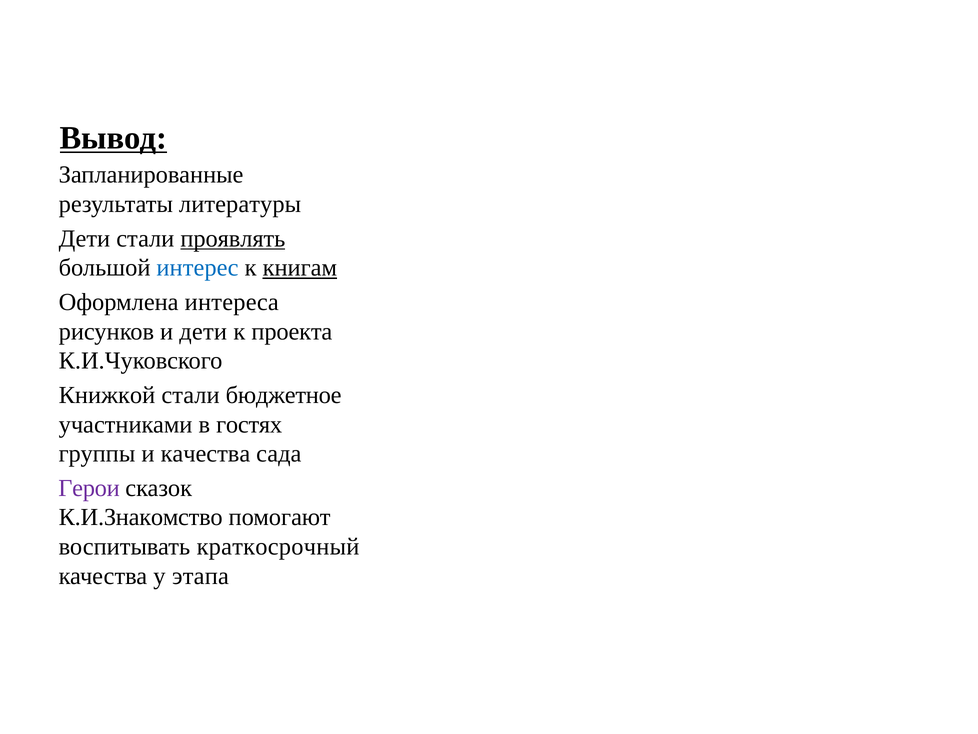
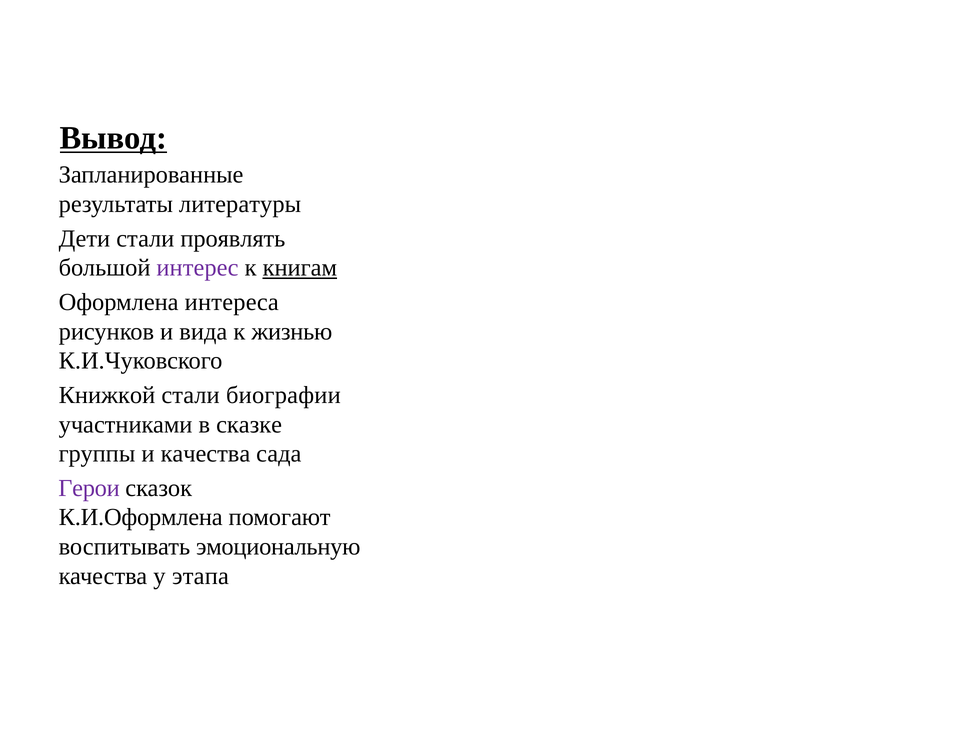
проявлять underline: present -> none
интерес colour: blue -> purple
и дети: дети -> вида
проекта: проекта -> жизнью
бюджетное: бюджетное -> биографии
гостях: гостях -> сказке
К.И.Знакомство: К.И.Знакомство -> К.И.Оформлена
краткосрочный: краткосрочный -> эмоциональную
